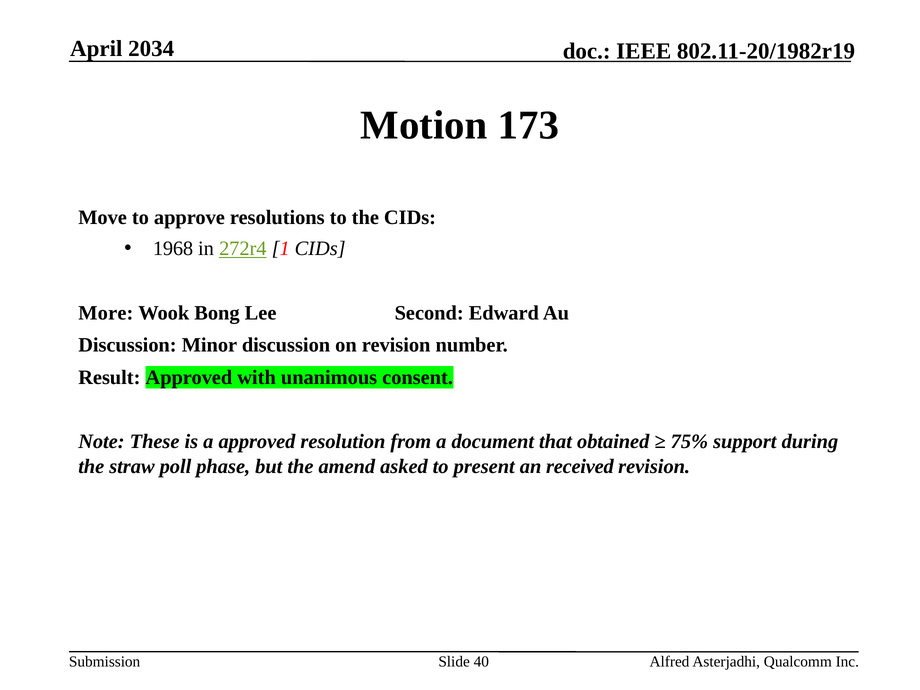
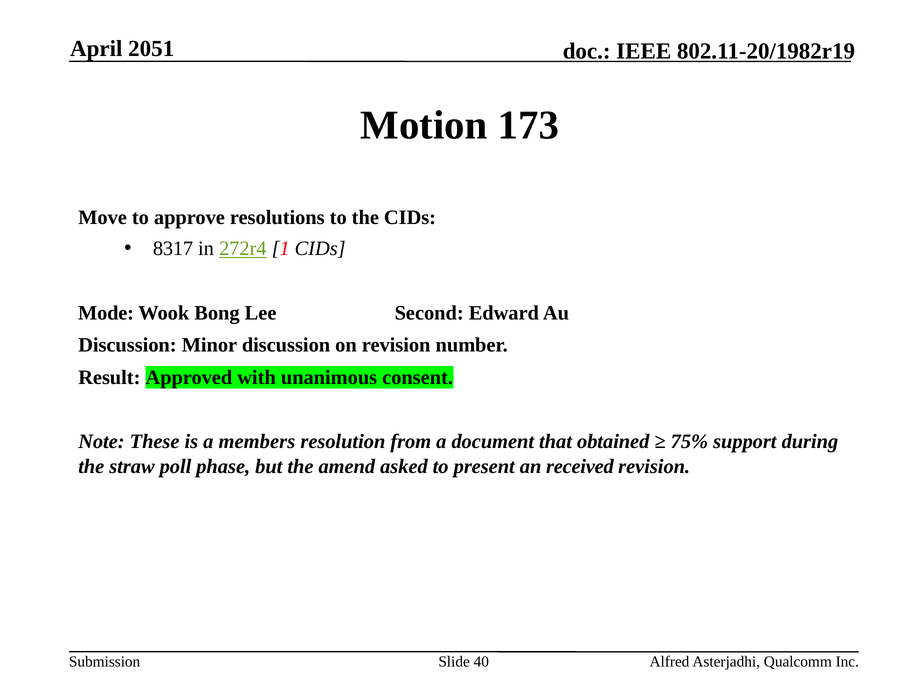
2034: 2034 -> 2051
1968: 1968 -> 8317
More: More -> Mode
a approved: approved -> members
